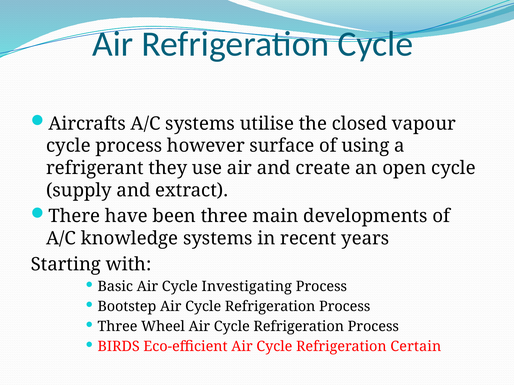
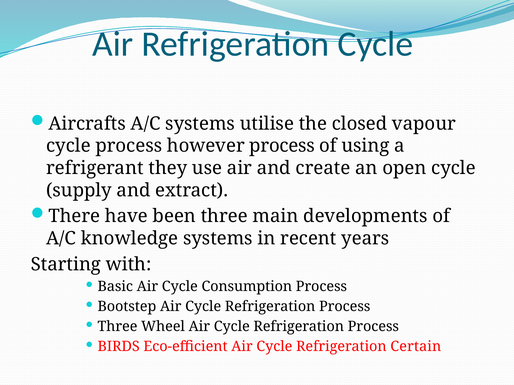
however surface: surface -> process
Investigating: Investigating -> Consumption
